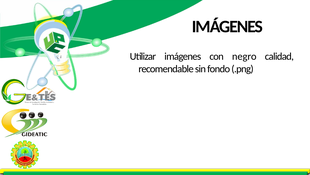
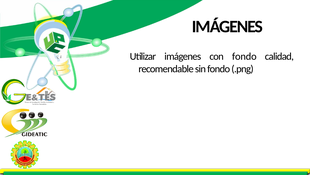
con negro: negro -> fondo
